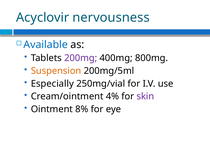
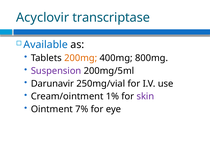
nervousness: nervousness -> transcriptase
200mg colour: purple -> orange
Suspension colour: orange -> purple
Especially: Especially -> Darunavir
4%: 4% -> 1%
8%: 8% -> 7%
